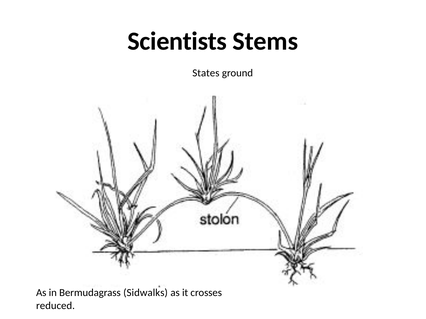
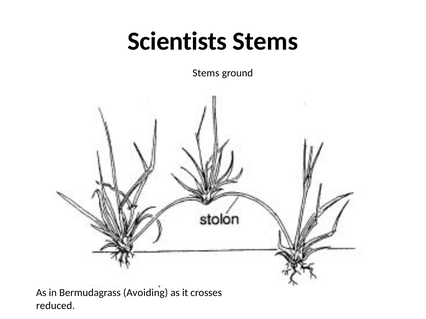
States at (206, 73): States -> Stems
Sidwalks: Sidwalks -> Avoiding
